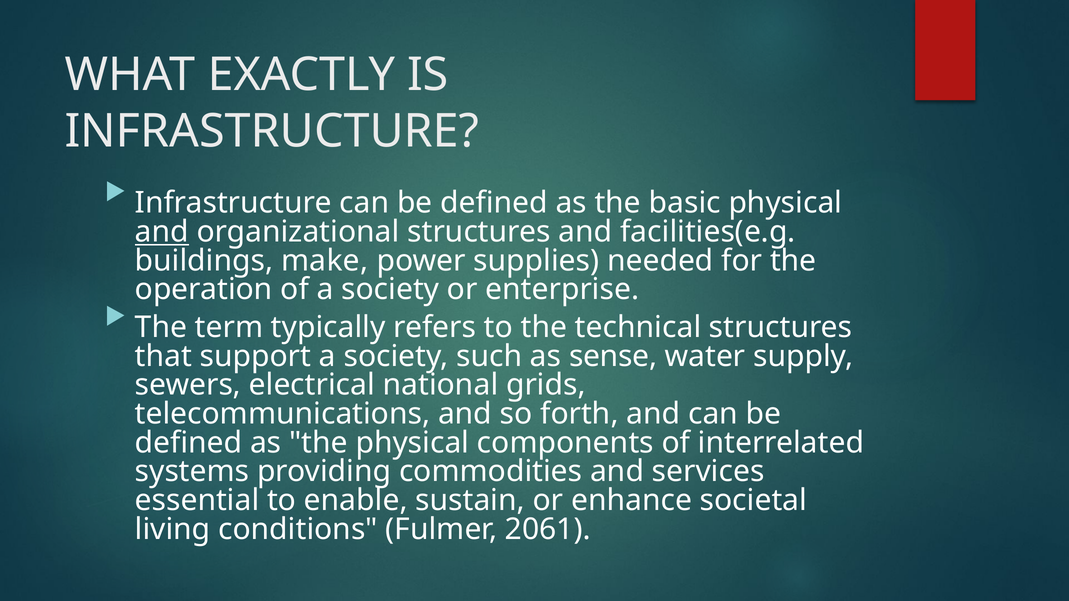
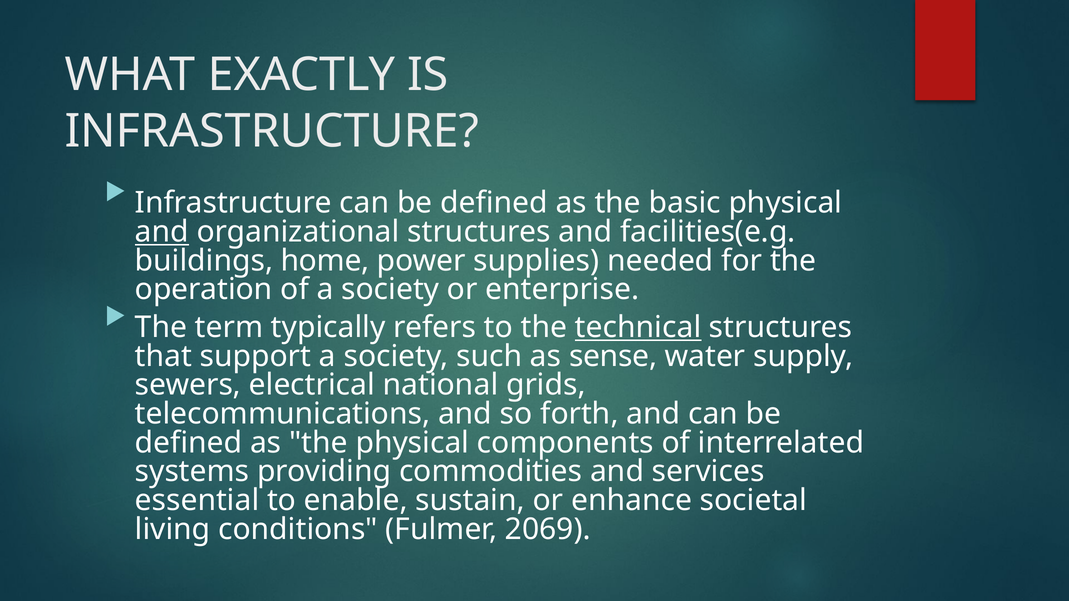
make: make -> home
technical underline: none -> present
2061: 2061 -> 2069
